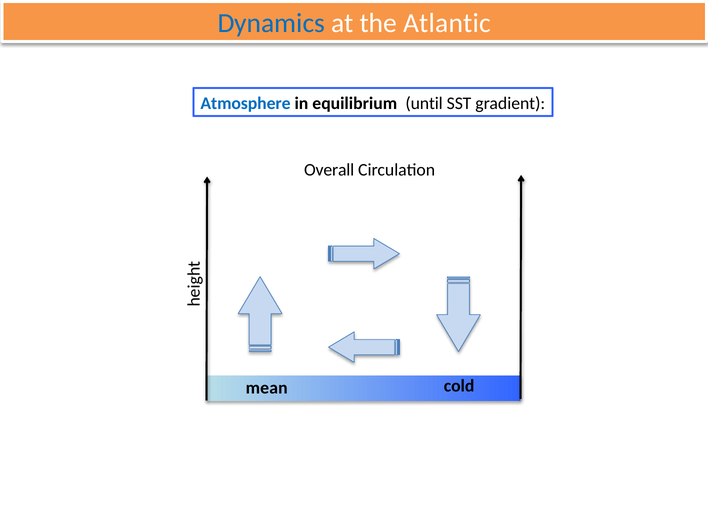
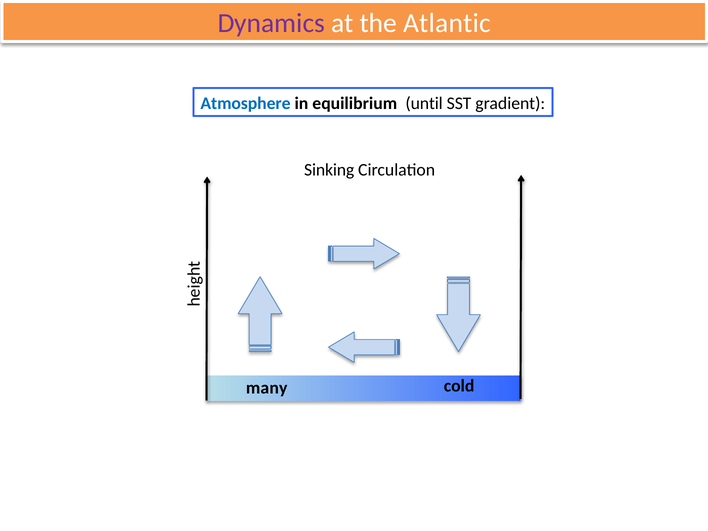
Dynamics colour: blue -> purple
Overall: Overall -> Sinking
mean: mean -> many
